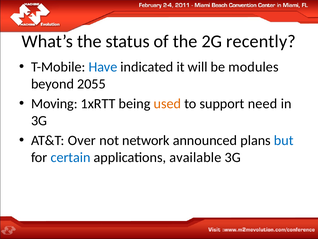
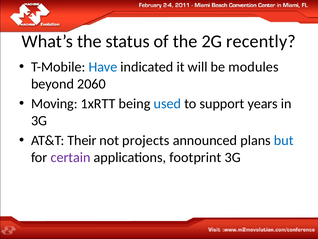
2055: 2055 -> 2060
used colour: orange -> blue
need: need -> years
Over: Over -> Their
network: network -> projects
certain colour: blue -> purple
available: available -> footprint
